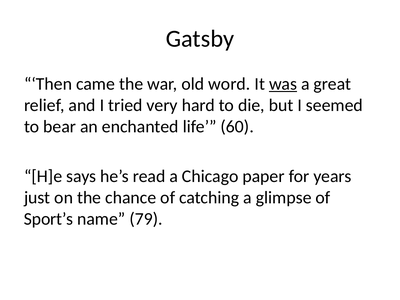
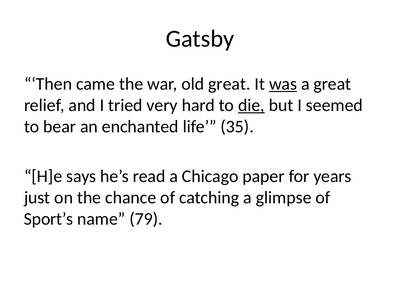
old word: word -> great
die underline: none -> present
60: 60 -> 35
